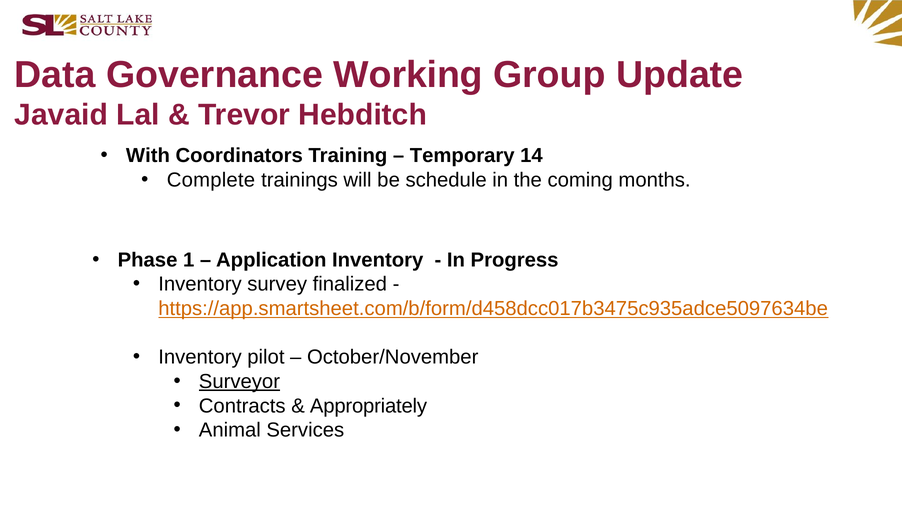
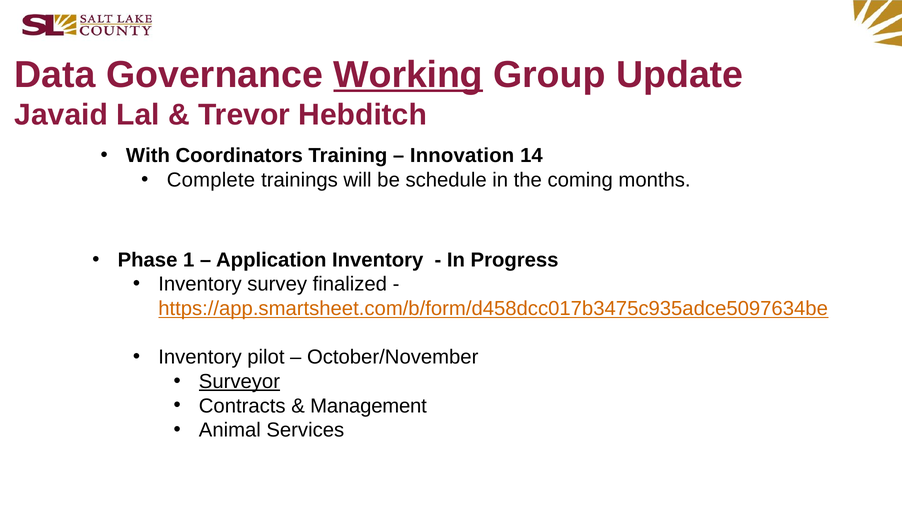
Working underline: none -> present
Temporary: Temporary -> Innovation
Appropriately: Appropriately -> Management
